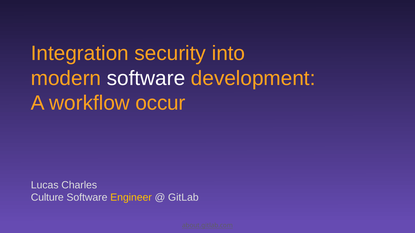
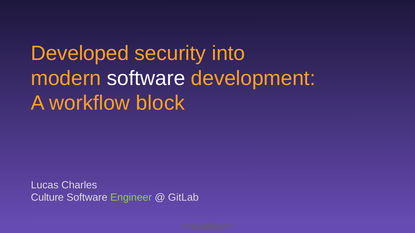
Integration: Integration -> Developed
occur: occur -> block
Engineer colour: yellow -> light green
